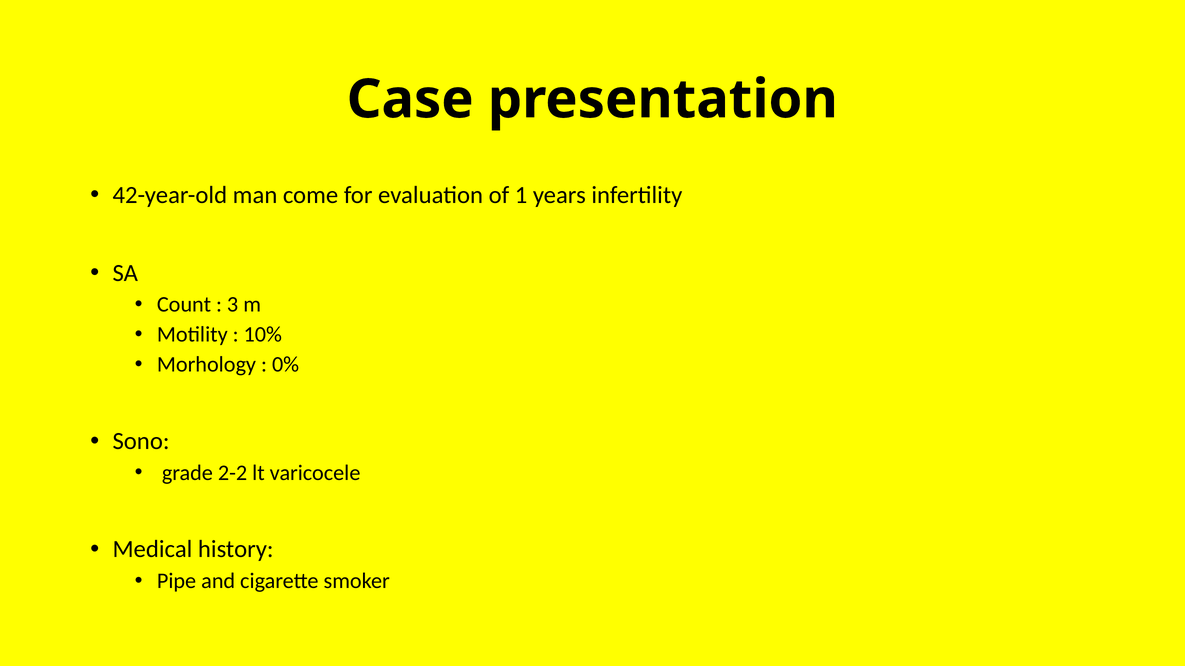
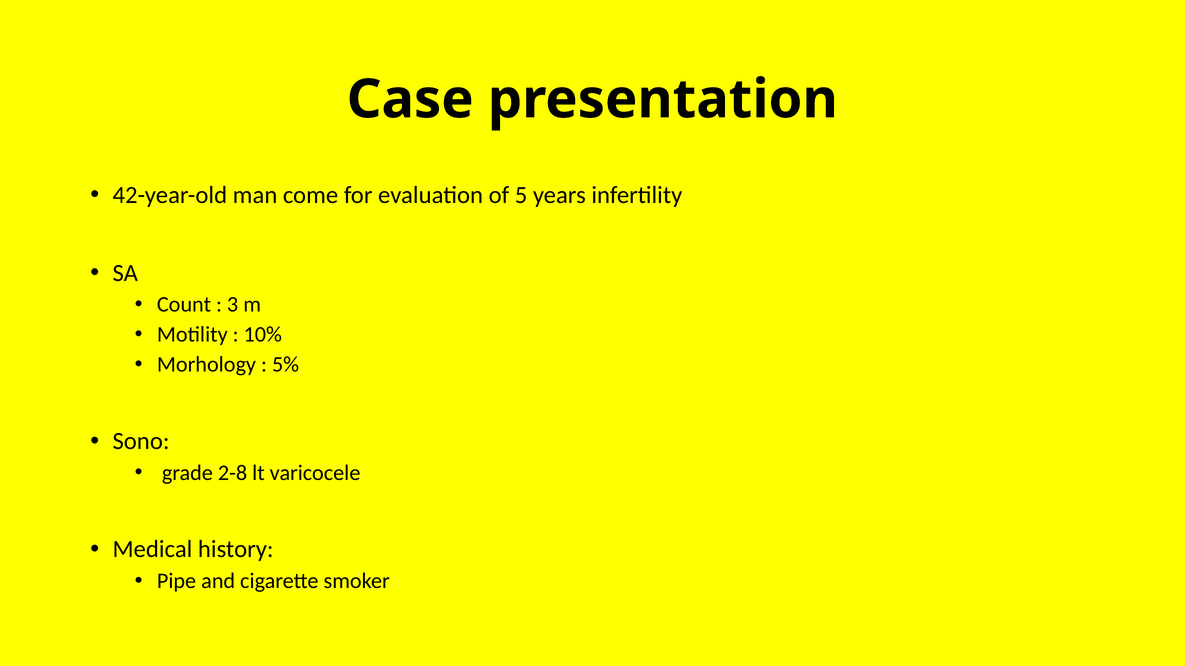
1: 1 -> 5
0%: 0% -> 5%
2-2: 2-2 -> 2-8
